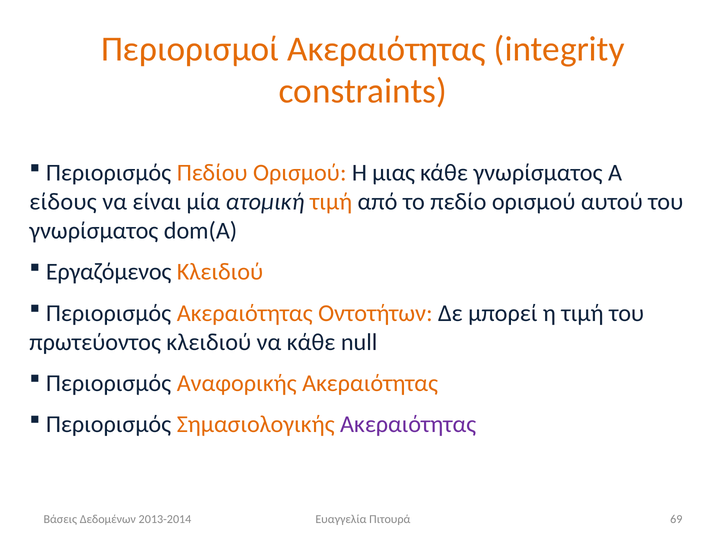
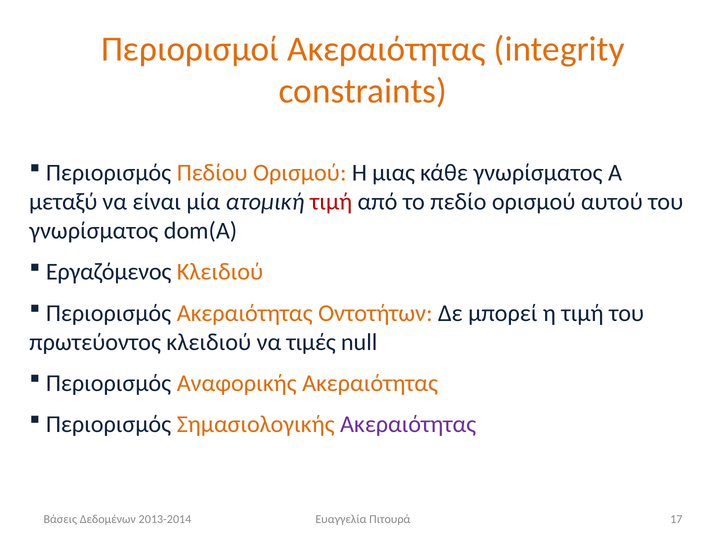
είδους: είδους -> μεταξύ
τιμή at (331, 202) colour: orange -> red
να κάθε: κάθε -> τιμές
69: 69 -> 17
